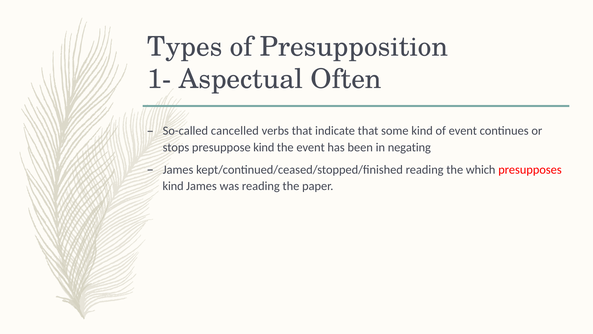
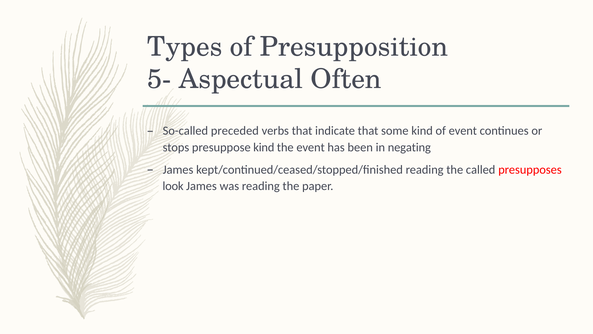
1-: 1- -> 5-
cancelled: cancelled -> preceded
which: which -> called
kind at (173, 186): kind -> look
